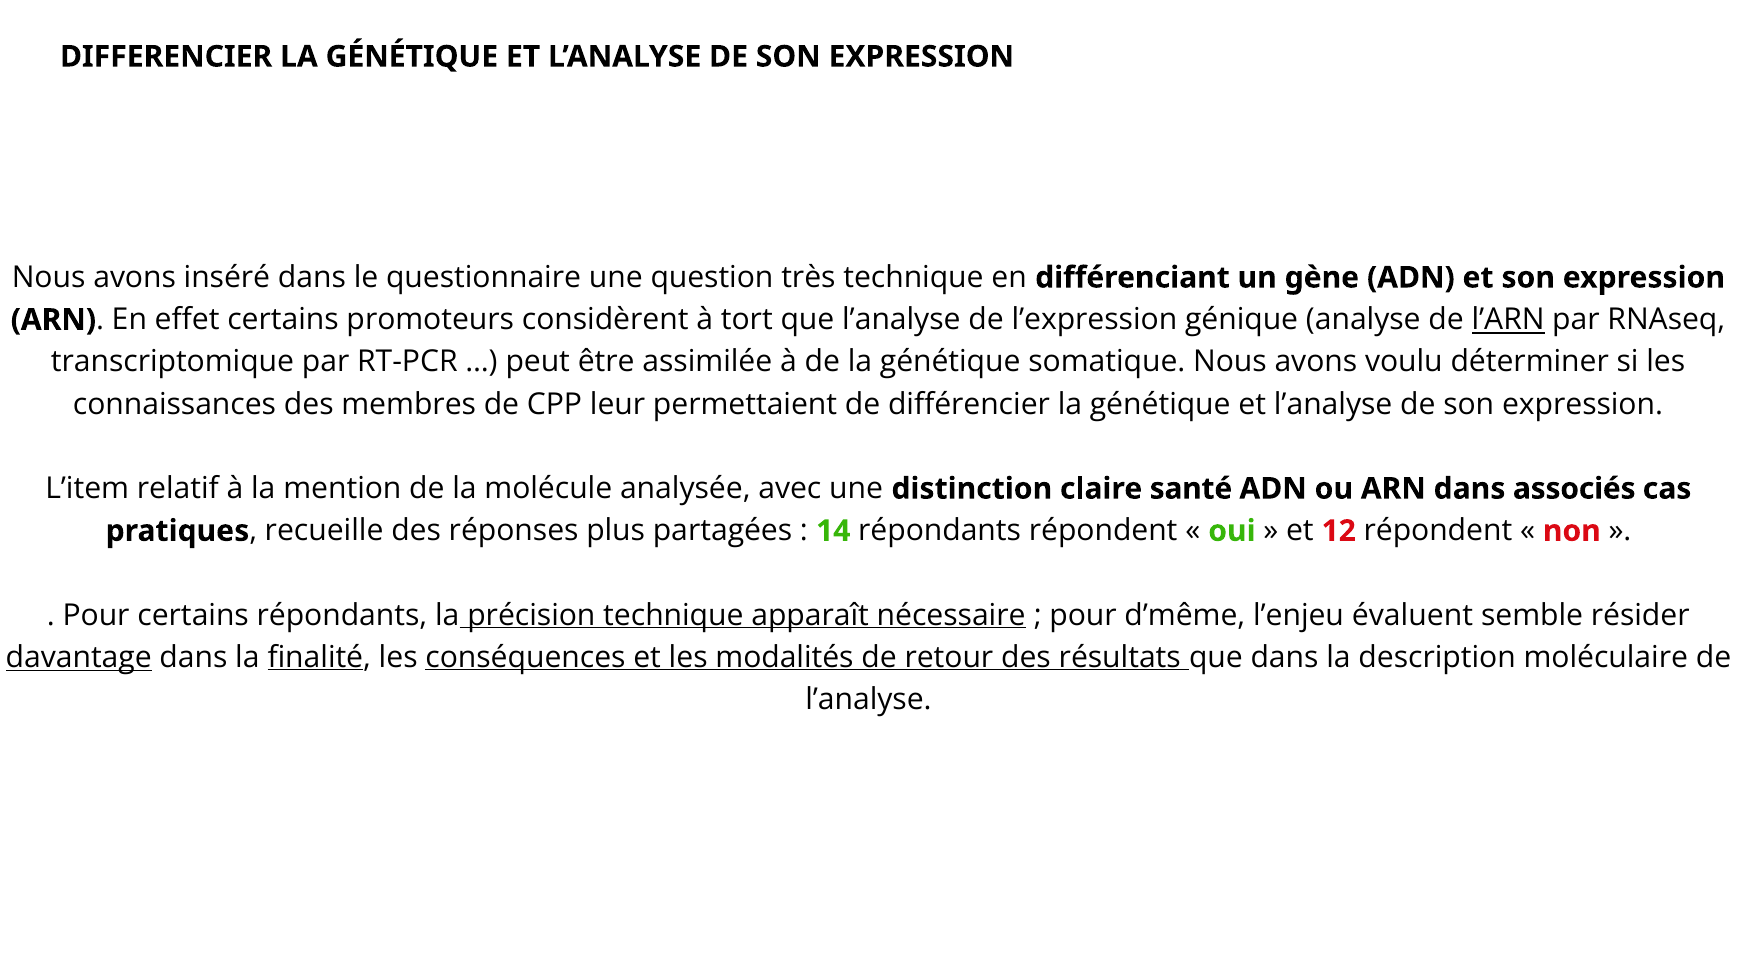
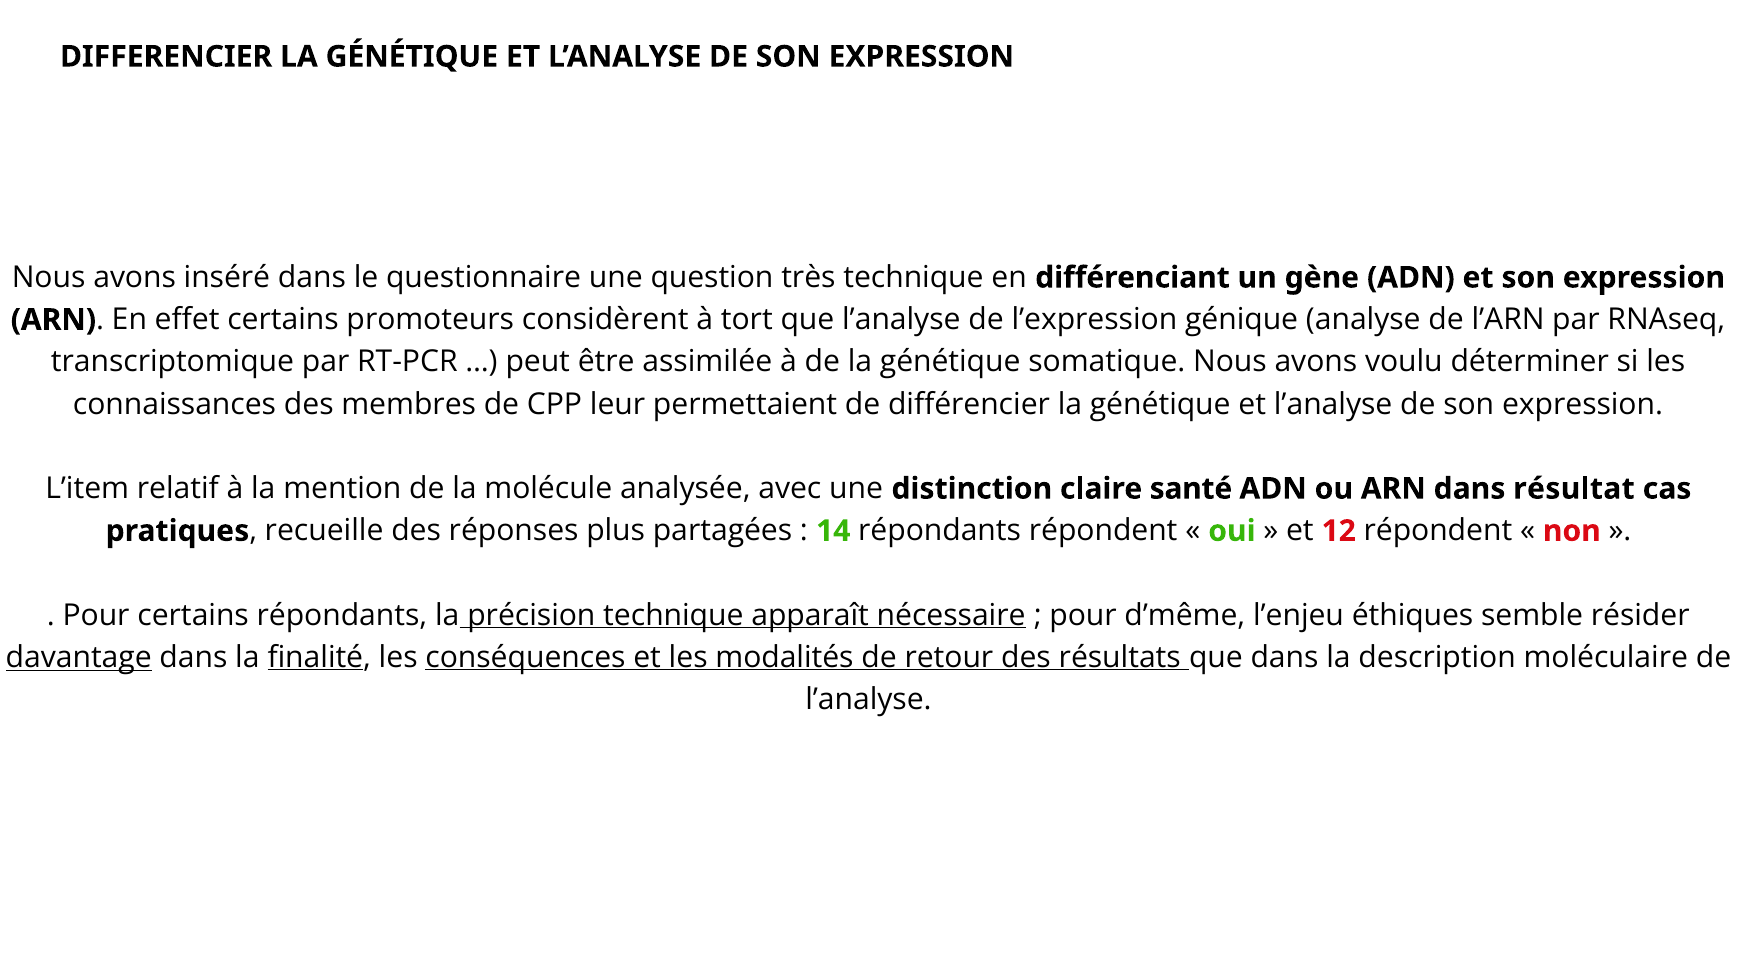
l’ARN underline: present -> none
associés: associés -> résultat
évaluent: évaluent -> éthiques
